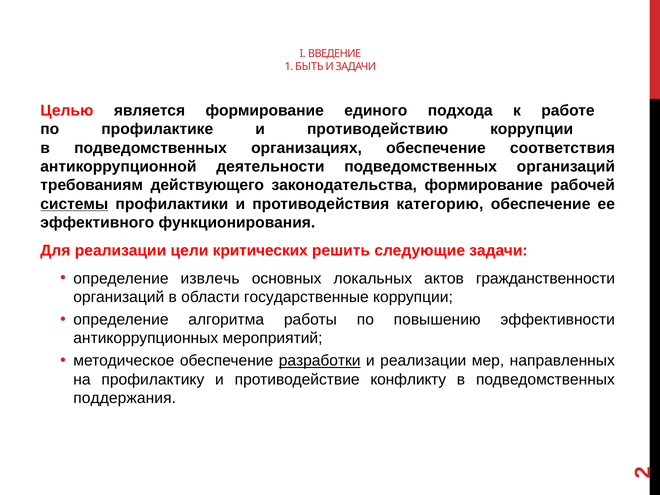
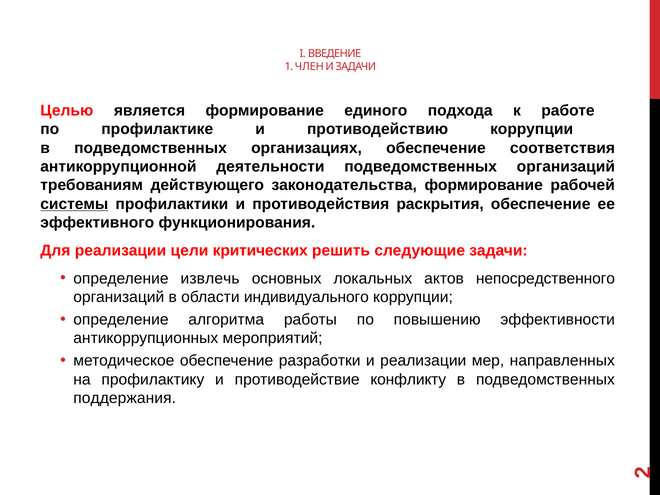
БЫТЬ: БЫТЬ -> ЧЛЕН
категорию: категорию -> раскрытия
гражданственности: гражданственности -> непосредственного
государственные: государственные -> индивидуального
разработки underline: present -> none
